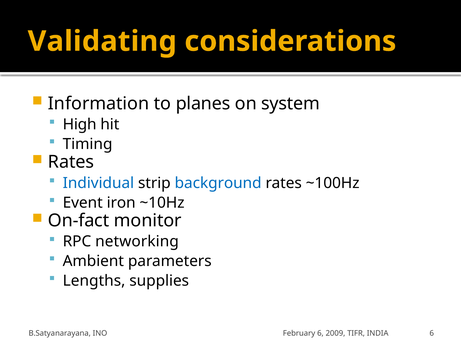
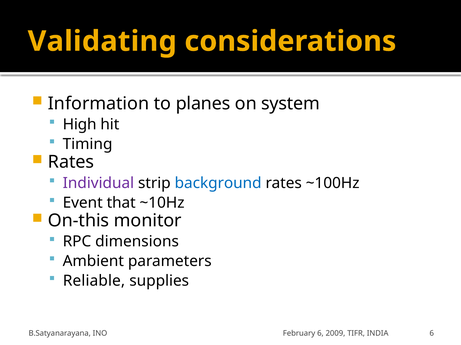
Individual colour: blue -> purple
iron: iron -> that
On-fact: On-fact -> On-this
networking: networking -> dimensions
Lengths: Lengths -> Reliable
